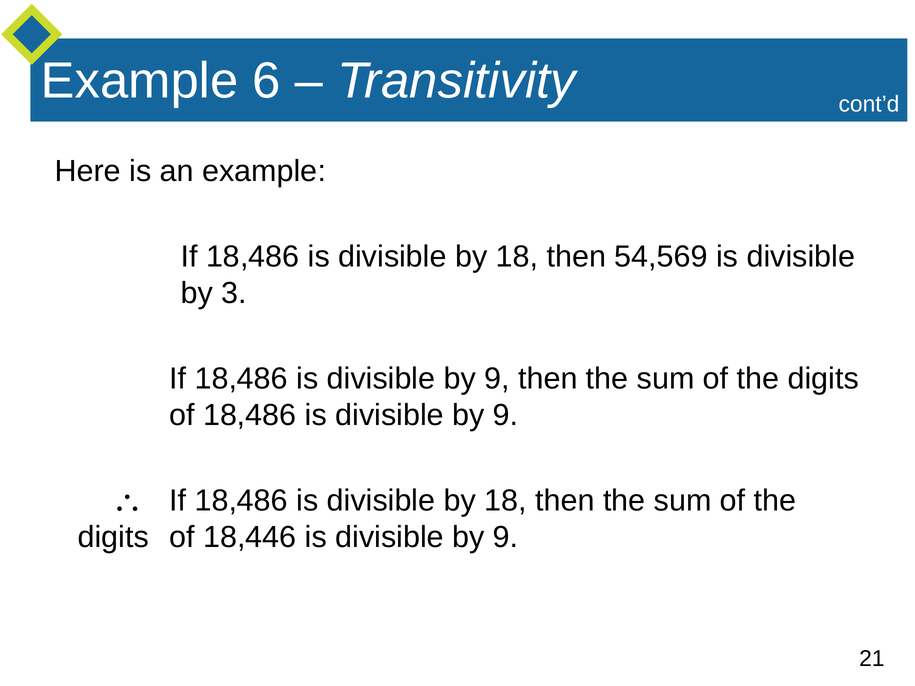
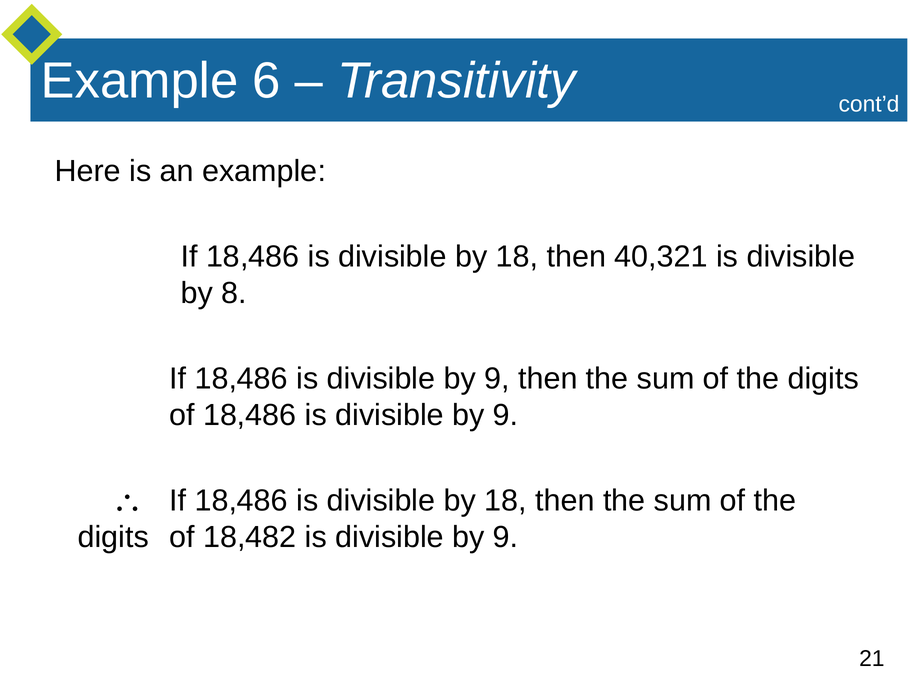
54,569: 54,569 -> 40,321
3: 3 -> 8
18,446: 18,446 -> 18,482
